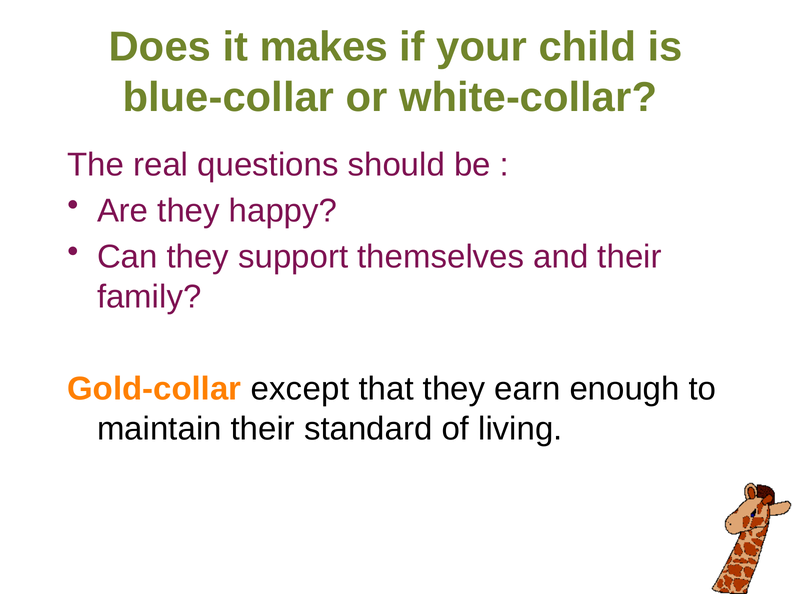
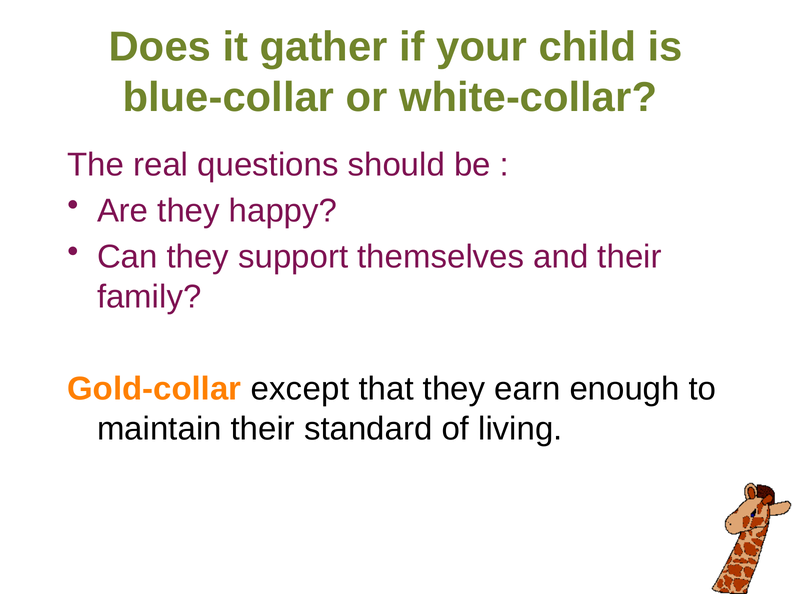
makes: makes -> gather
